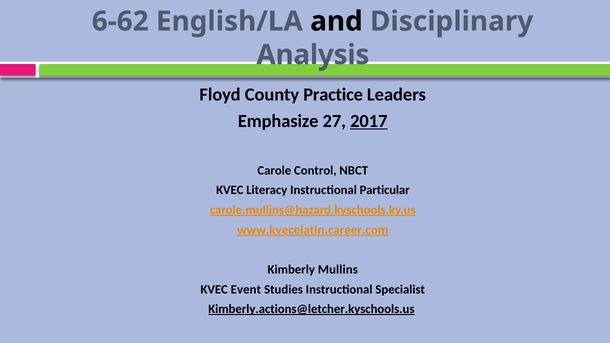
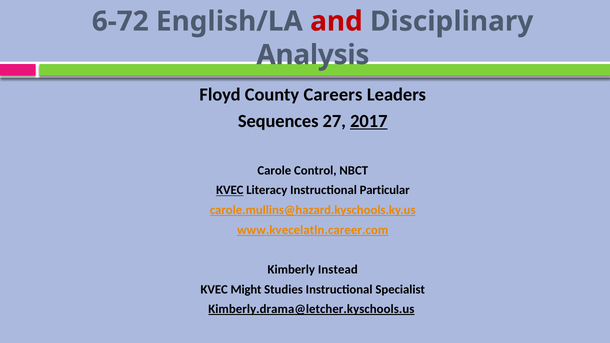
6-62: 6-62 -> 6-72
and colour: black -> red
Practice: Practice -> Careers
Emphasize: Emphasize -> Sequences
KVEC at (230, 190) underline: none -> present
Mullins: Mullins -> Instead
Event: Event -> Might
Kimberly.actions@letcher.kyschools.us: Kimberly.actions@letcher.kyschools.us -> Kimberly.drama@letcher.kyschools.us
